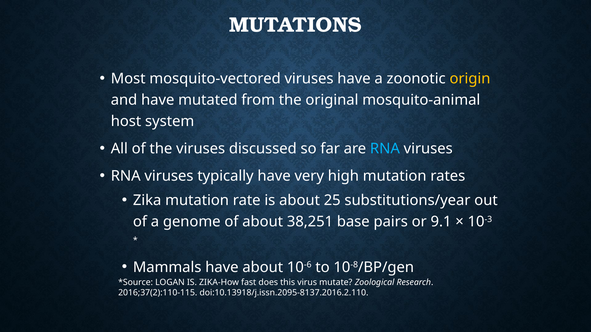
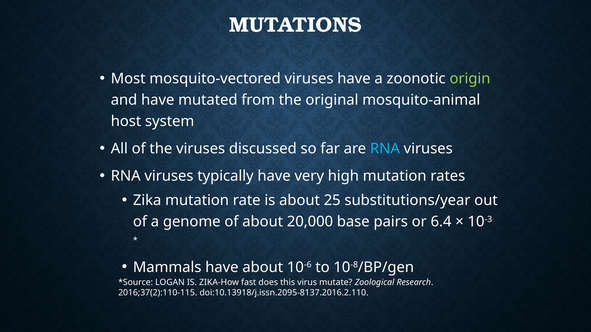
origin colour: yellow -> light green
38,251: 38,251 -> 20,000
9.1: 9.1 -> 6.4
